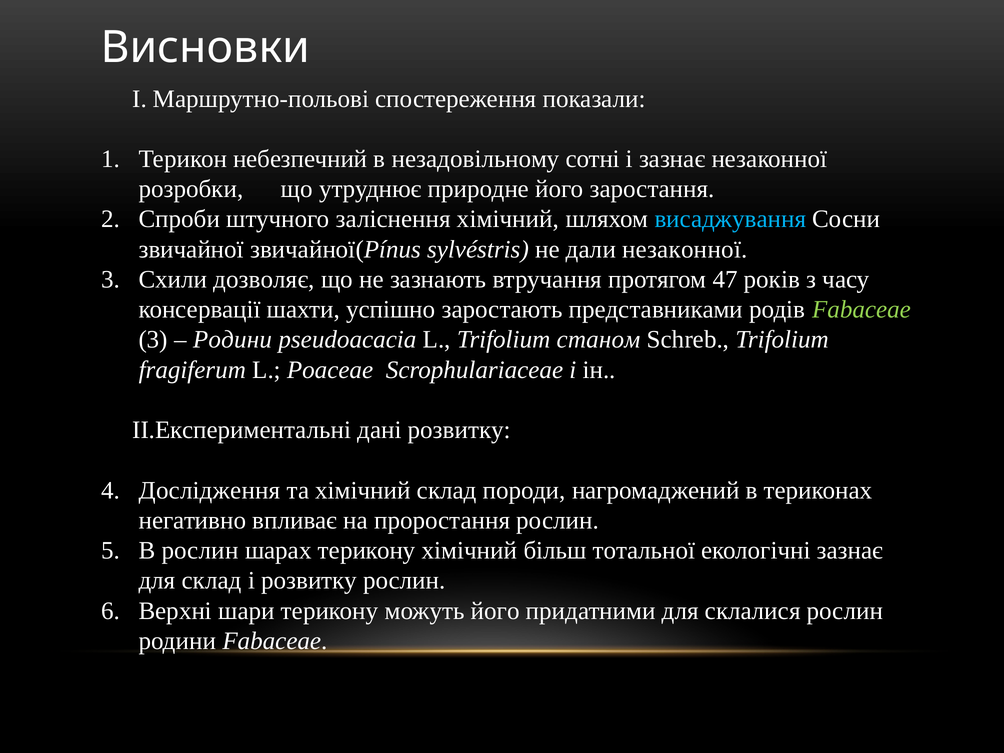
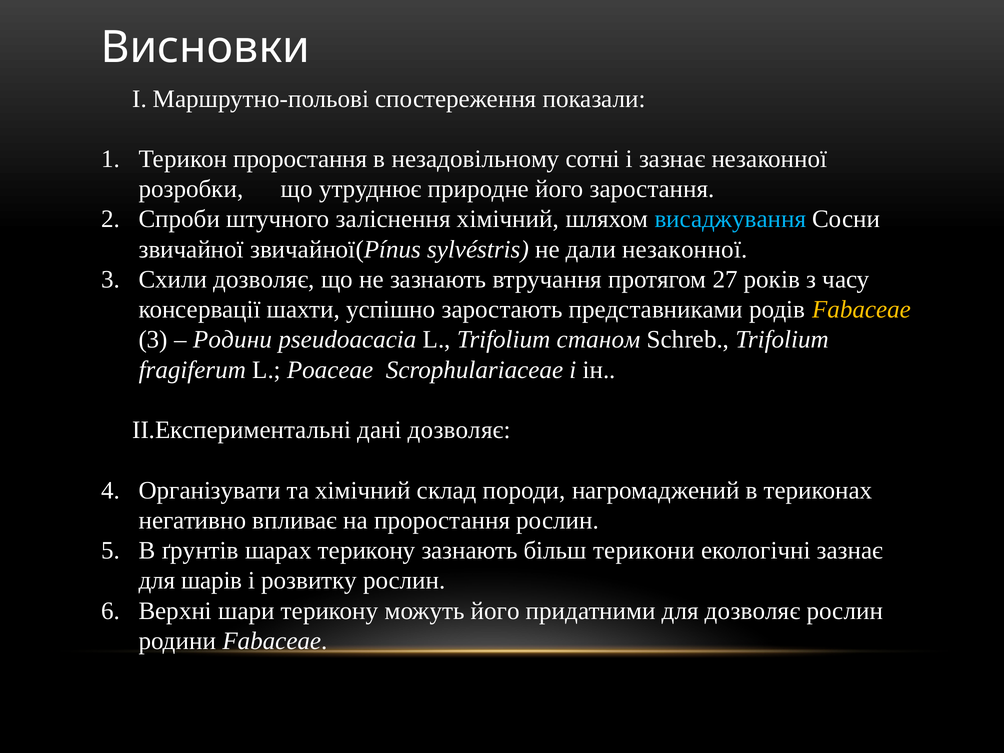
Терикон небезпечний: небезпечний -> проростання
47: 47 -> 27
Fabaceae at (861, 310) colour: light green -> yellow
дані розвитку: розвитку -> дозволяє
Дослідження: Дослідження -> Організувати
В рослин: рослин -> ґрунтів
терикону хімічний: хімічний -> зазнають
тотальної: тотальної -> терикони
для склад: склад -> шарів
для склалися: склалися -> дозволяє
